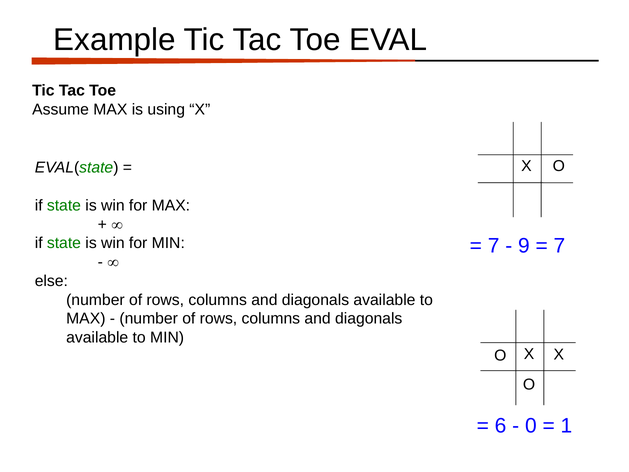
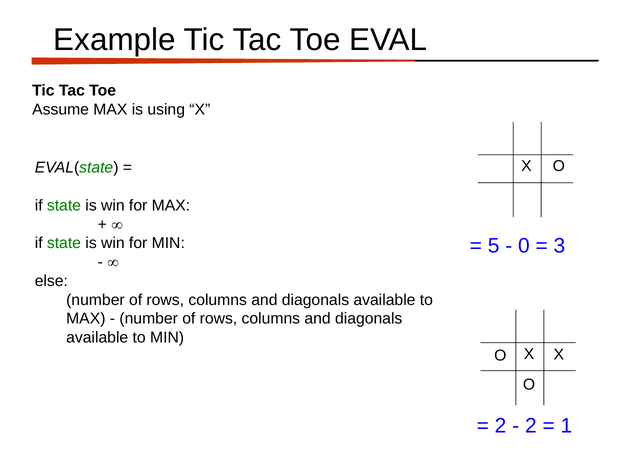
7 at (494, 246): 7 -> 5
9: 9 -> 0
7 at (559, 246): 7 -> 3
6 at (501, 426): 6 -> 2
0 at (531, 426): 0 -> 2
